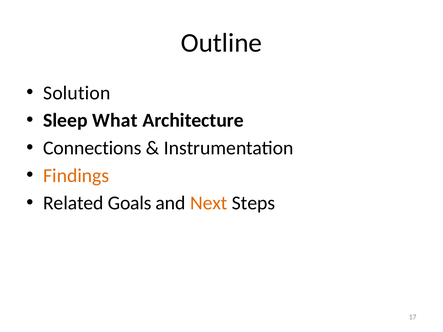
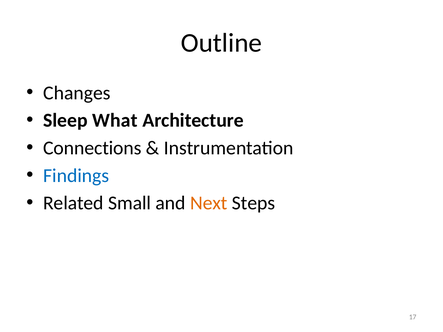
Solution: Solution -> Changes
Findings colour: orange -> blue
Goals: Goals -> Small
